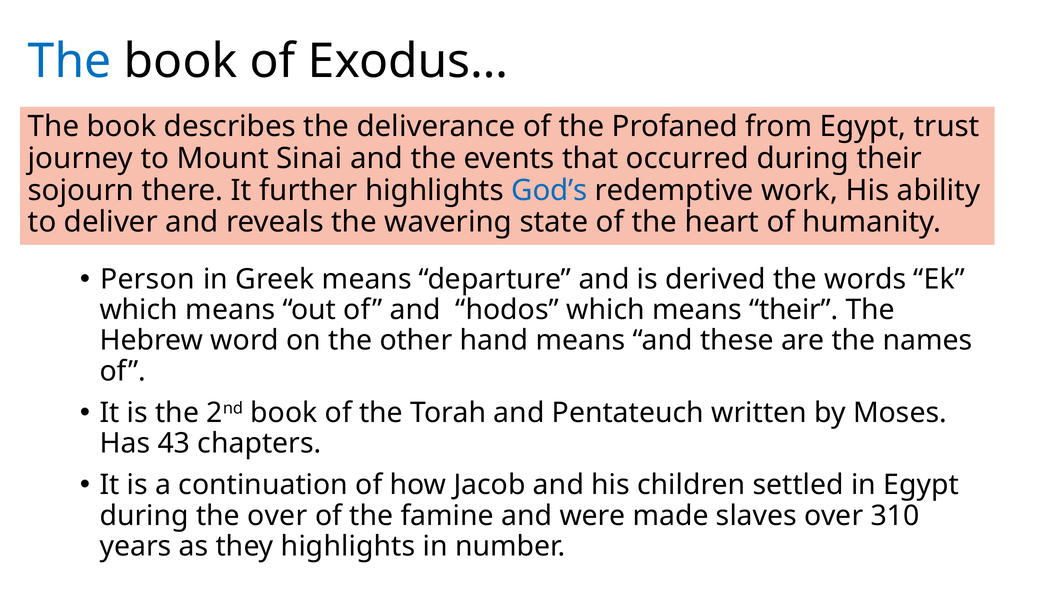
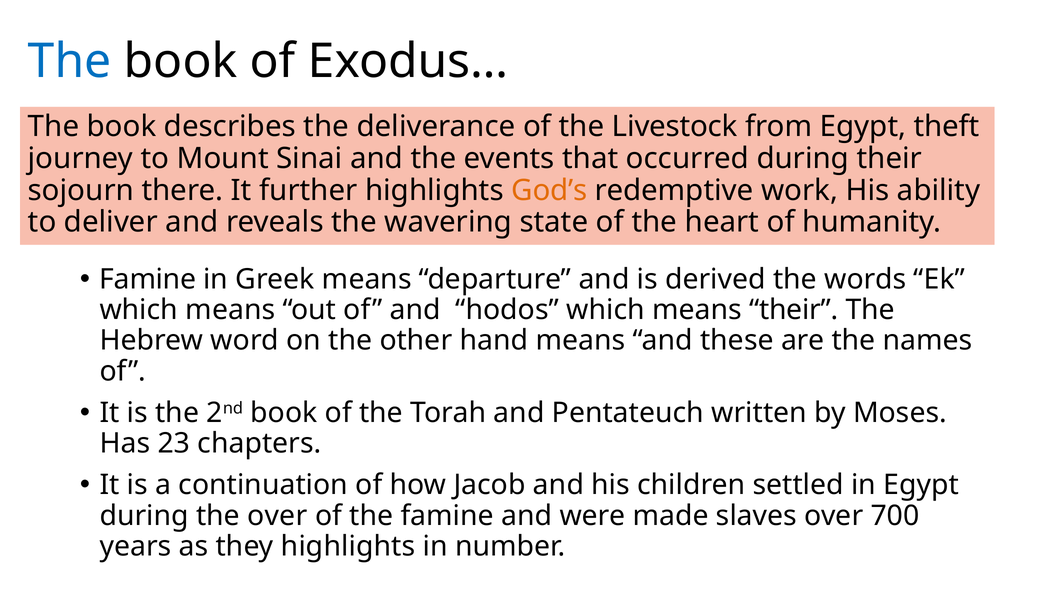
Profaned: Profaned -> Livestock
trust: trust -> theft
God’s colour: blue -> orange
Person at (148, 279): Person -> Famine
43: 43 -> 23
310: 310 -> 700
